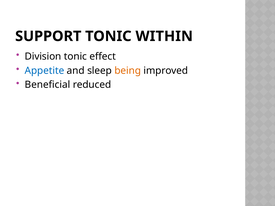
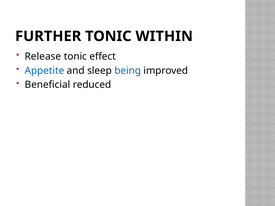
SUPPORT: SUPPORT -> FURTHER
Division: Division -> Release
being colour: orange -> blue
